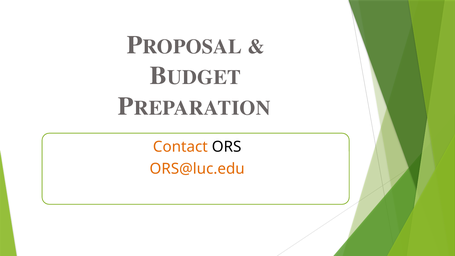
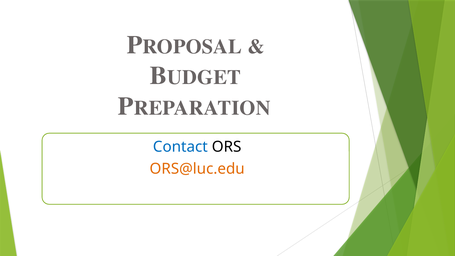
Contact colour: orange -> blue
